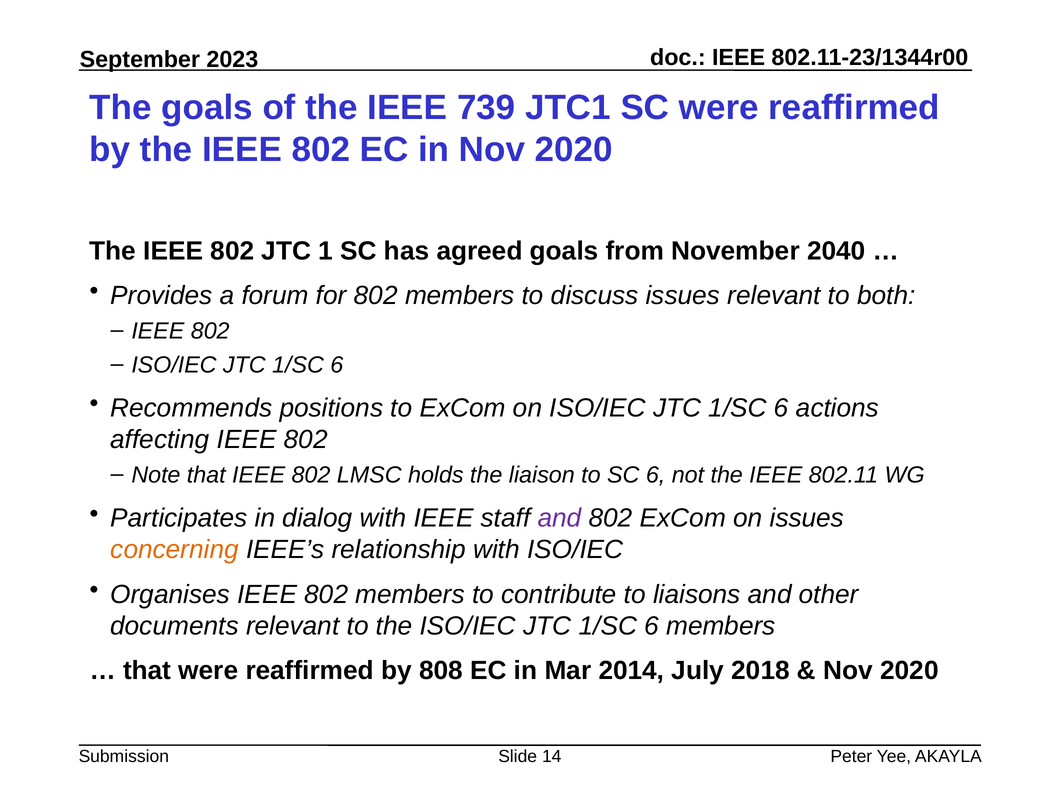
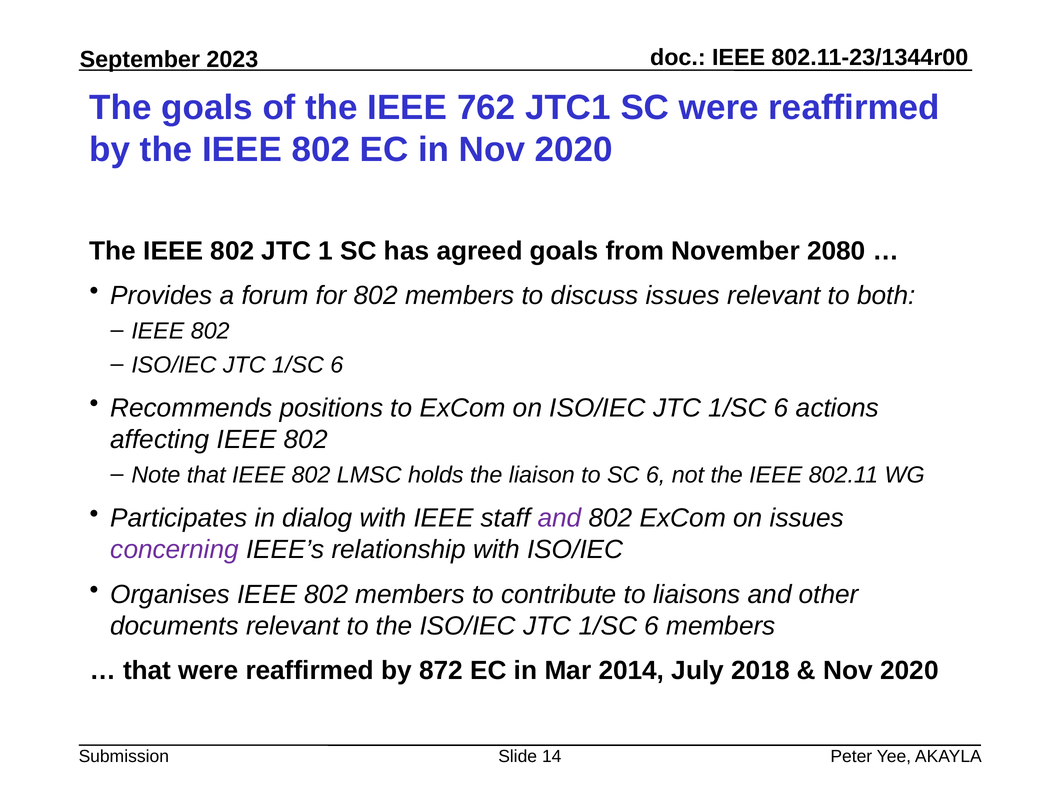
739: 739 -> 762
2040: 2040 -> 2080
concerning colour: orange -> purple
808: 808 -> 872
